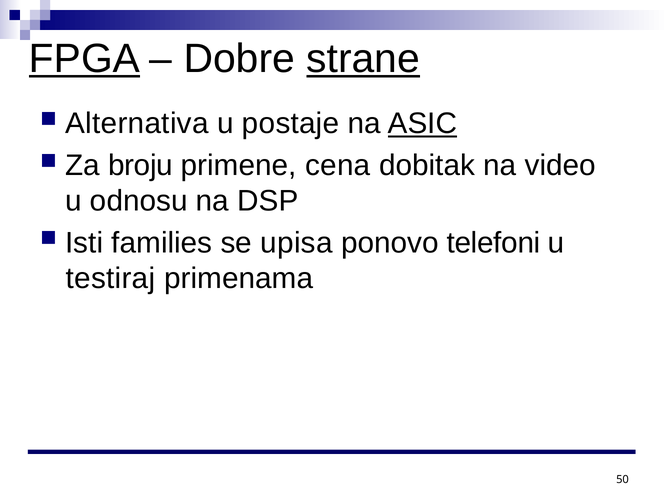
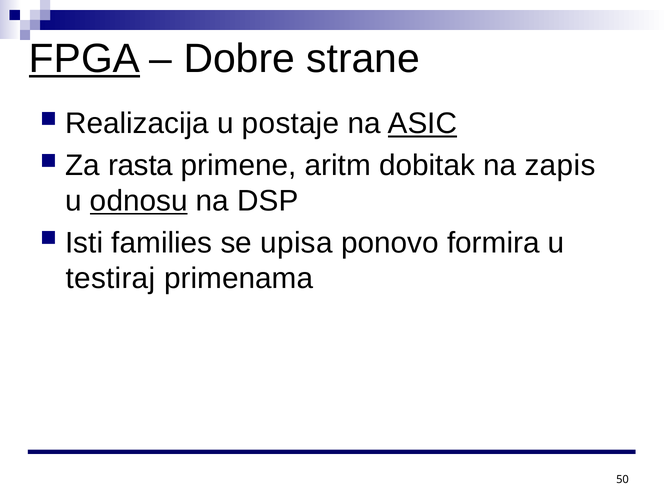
strane underline: present -> none
Alternativa: Alternativa -> Realizacija
broju: broju -> rasta
cena: cena -> aritm
video: video -> zapis
odnosu underline: none -> present
telefoni: telefoni -> formira
